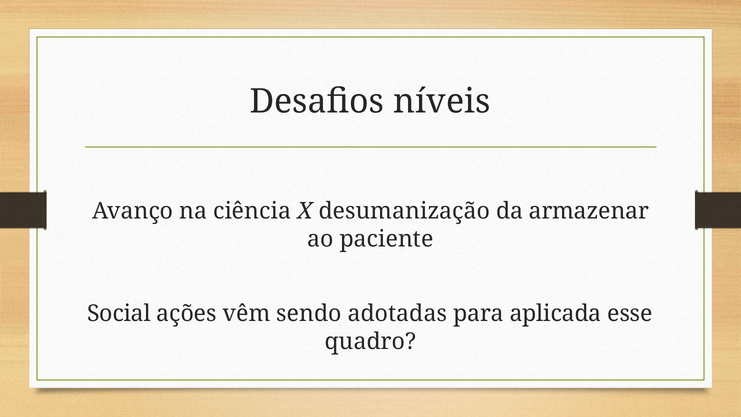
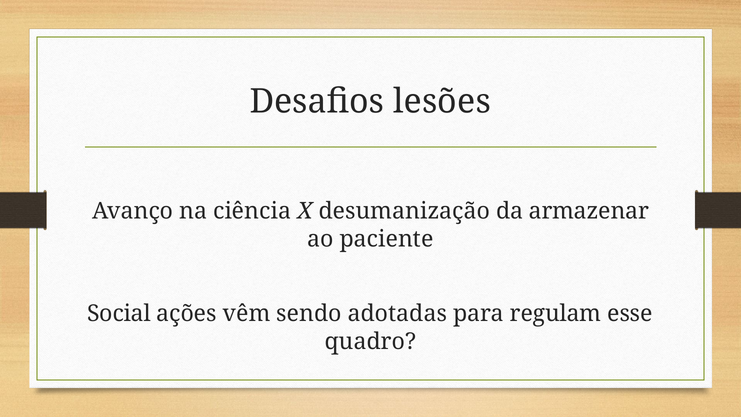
níveis: níveis -> lesões
aplicada: aplicada -> regulam
